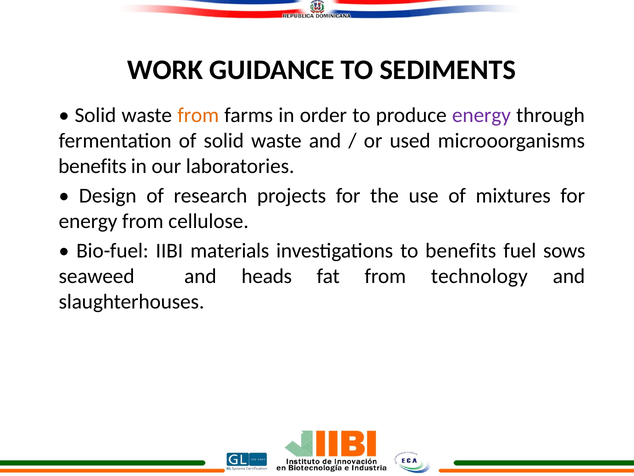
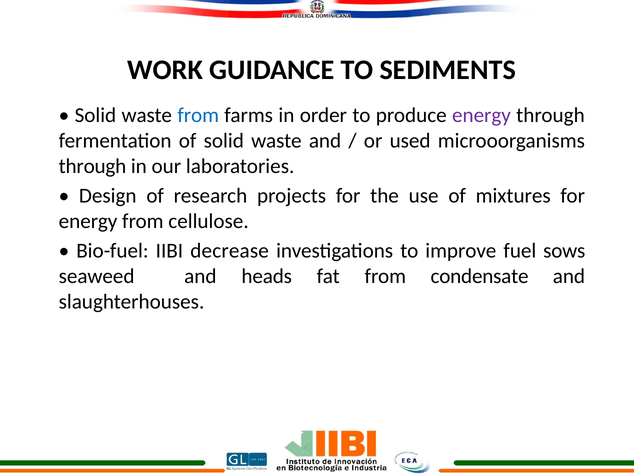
from at (198, 115) colour: orange -> blue
benefits at (93, 166): benefits -> through
materials: materials -> decrease
to benefits: benefits -> improve
technology: technology -> condensate
